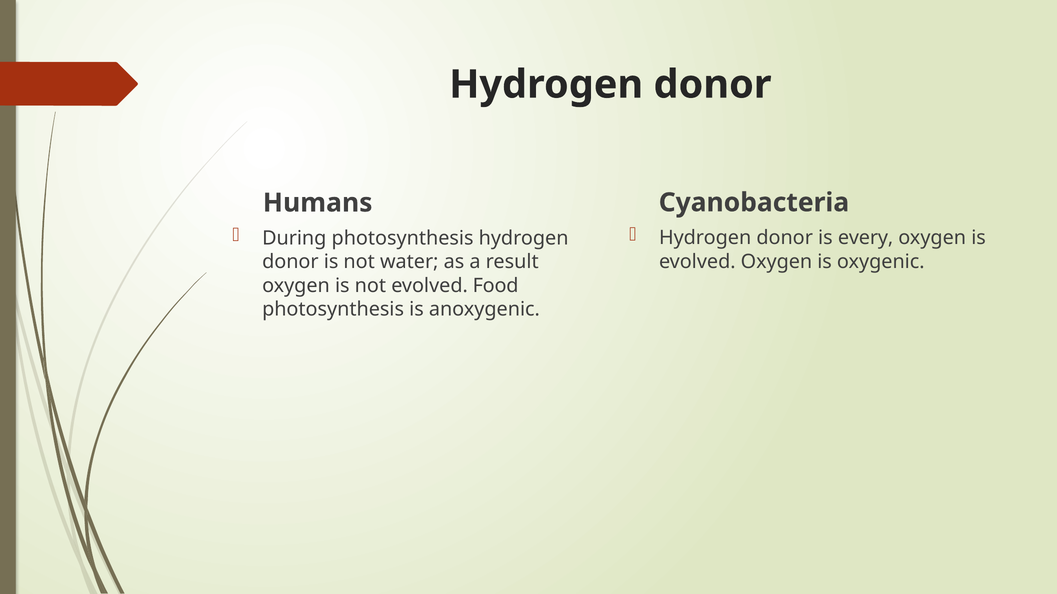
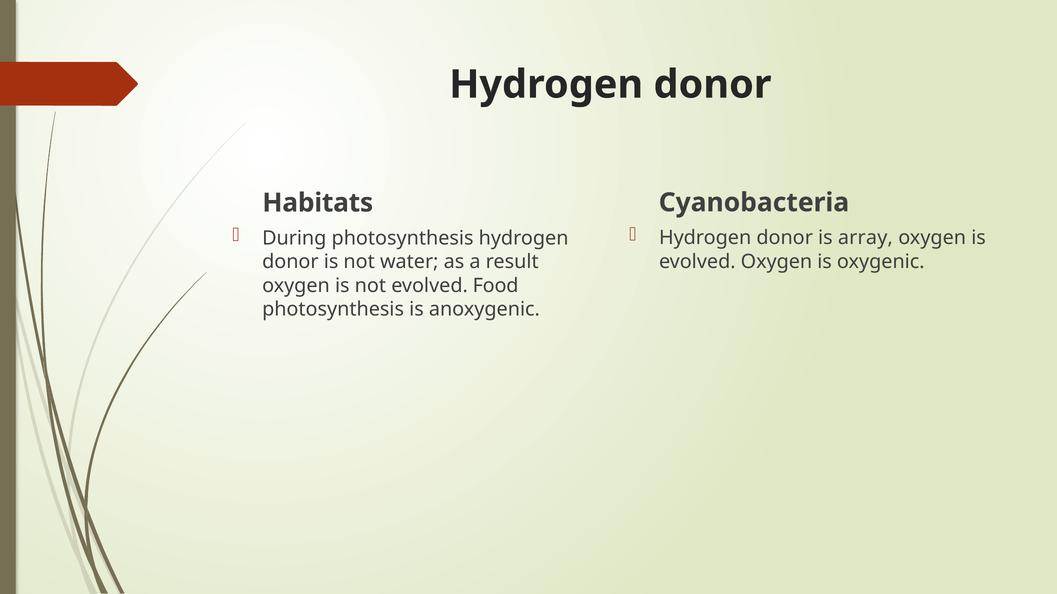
Humans: Humans -> Habitats
every: every -> array
